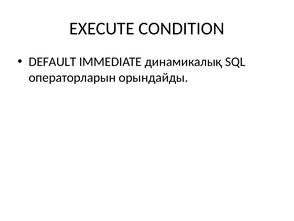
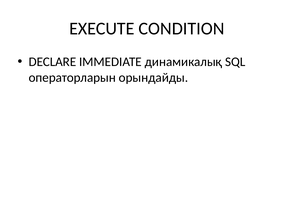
DEFAULT: DEFAULT -> DECLARE
